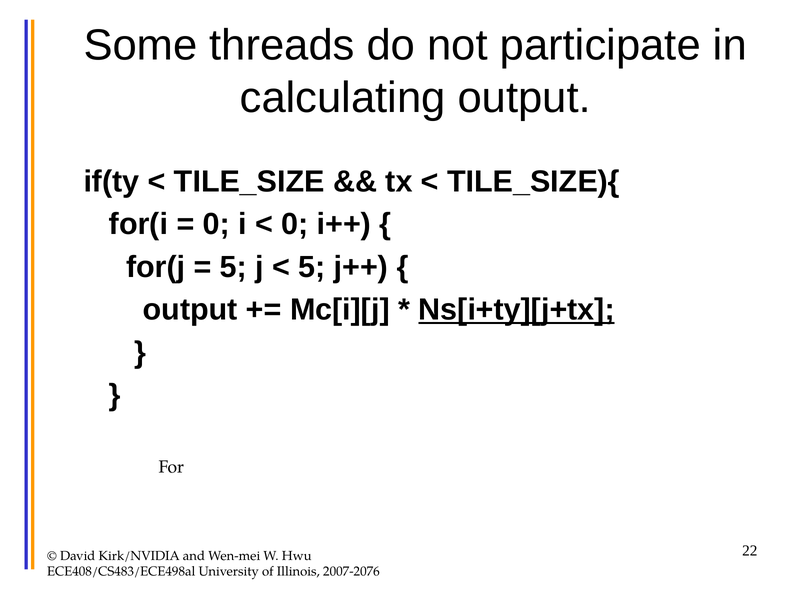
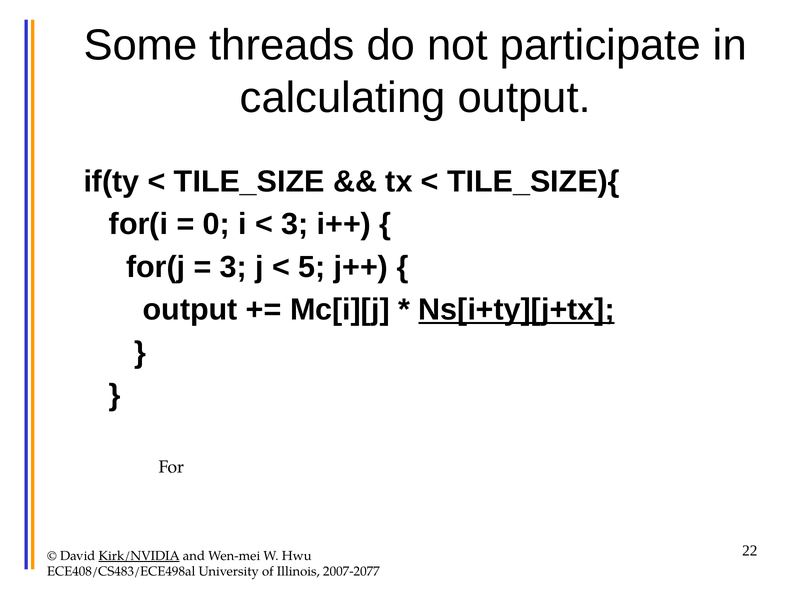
0 at (295, 224): 0 -> 3
5 at (233, 267): 5 -> 3
Kirk/NVIDIA underline: none -> present
2007-2076: 2007-2076 -> 2007-2077
